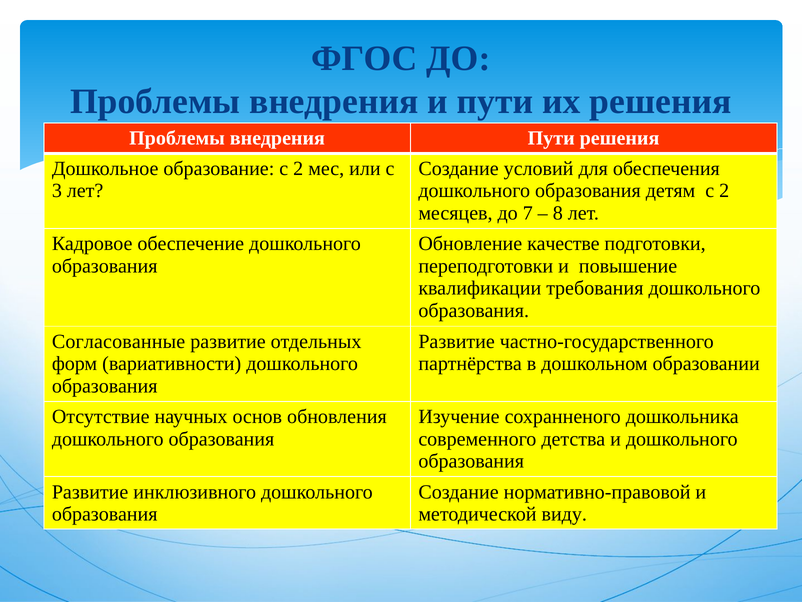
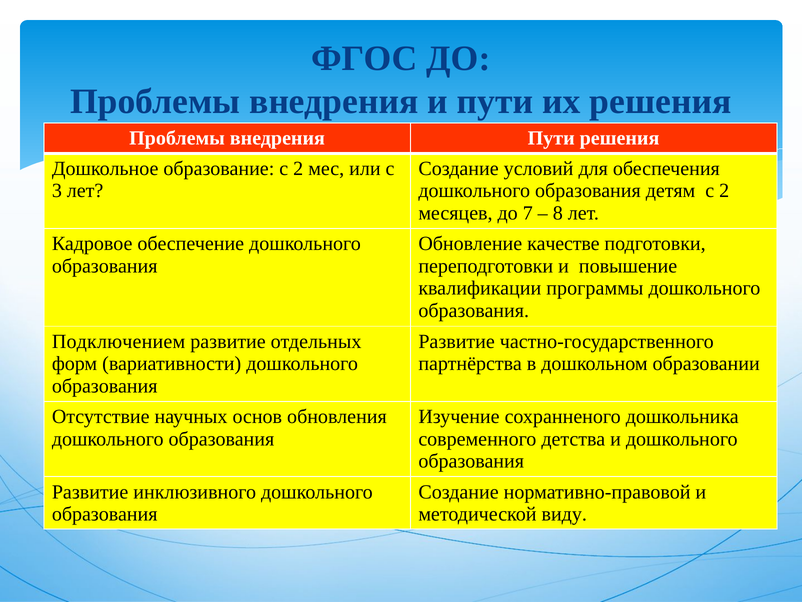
требования: требования -> программы
Согласованные: Согласованные -> Подключением
